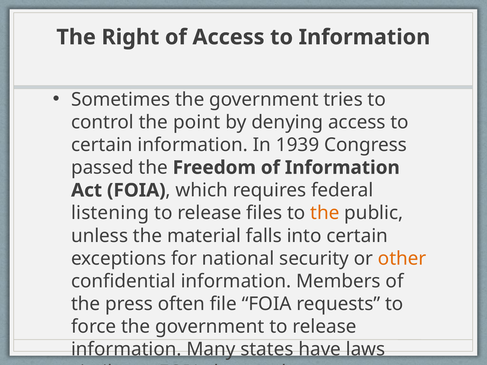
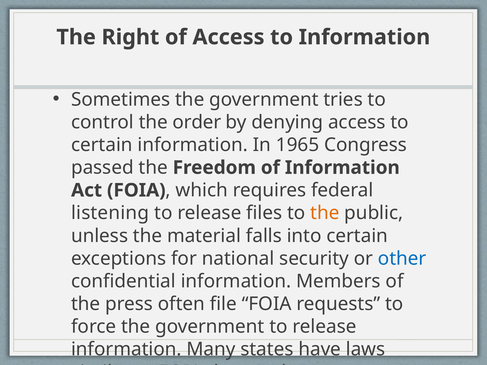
point: point -> order
1939: 1939 -> 1965
other colour: orange -> blue
